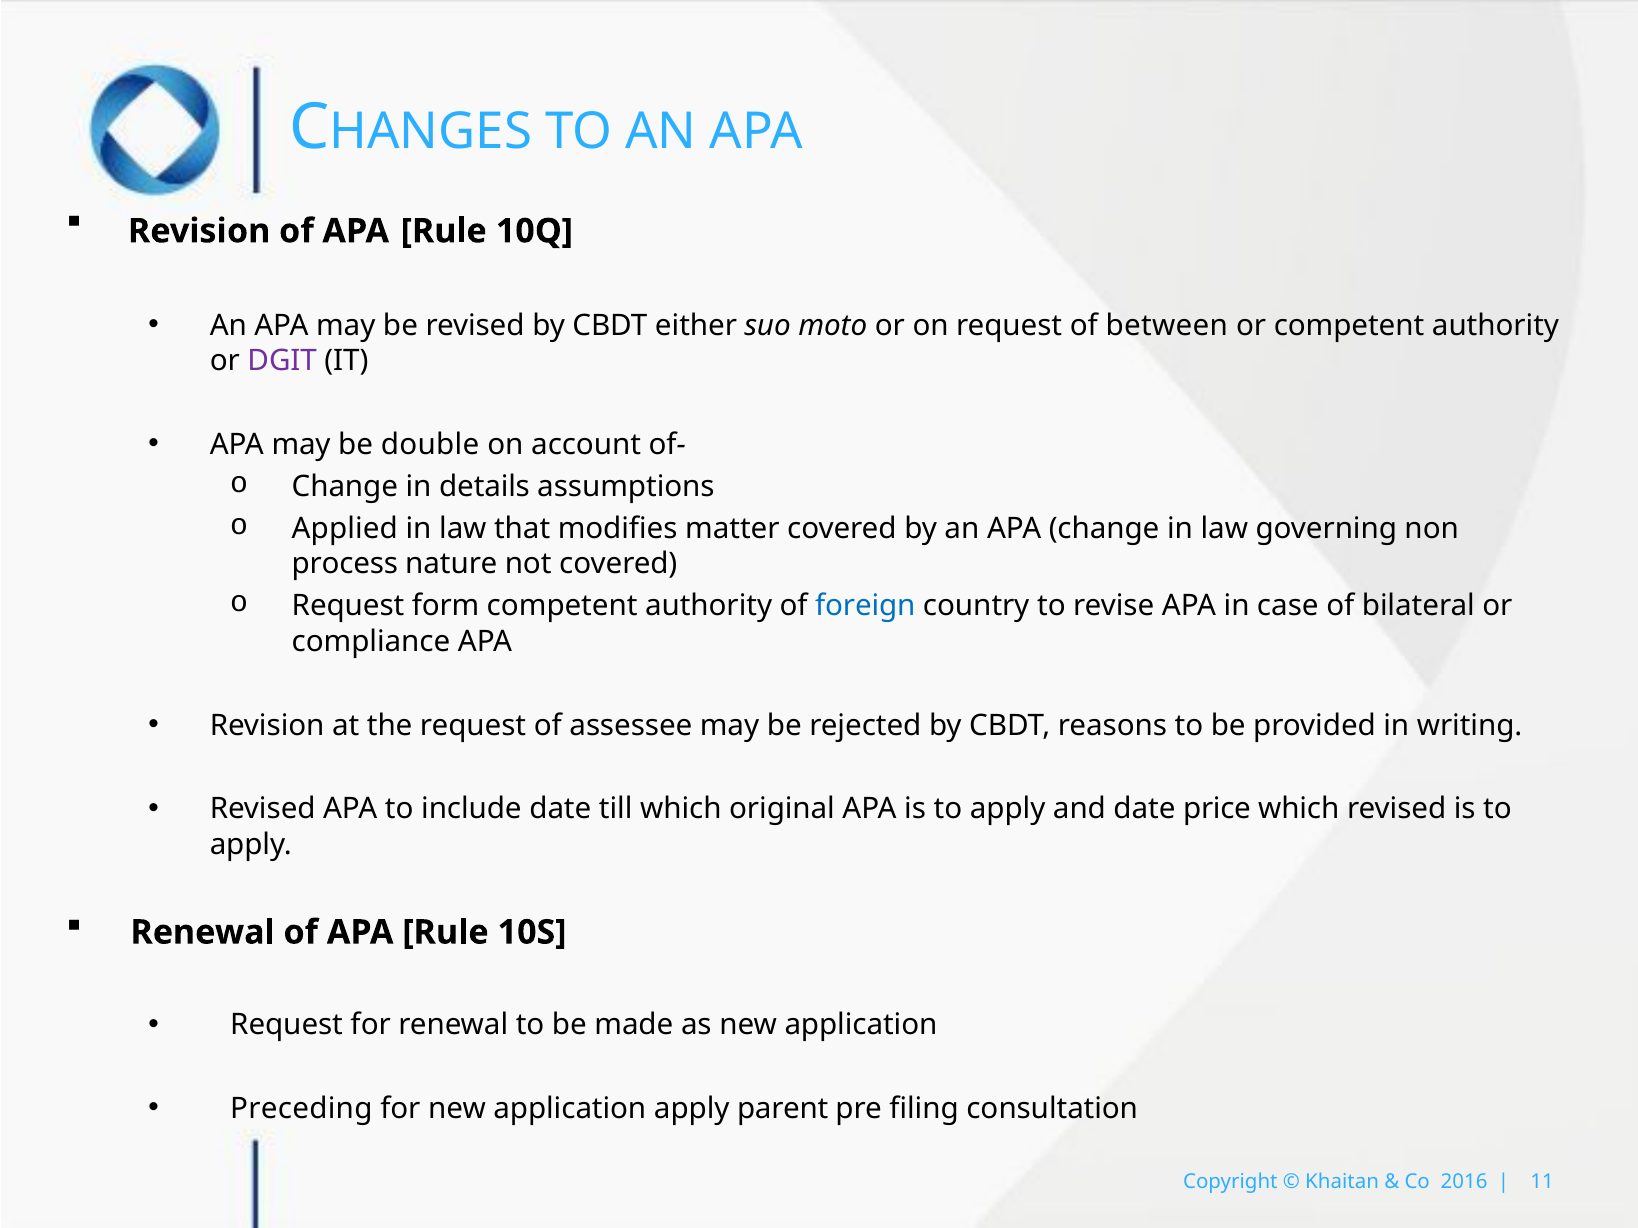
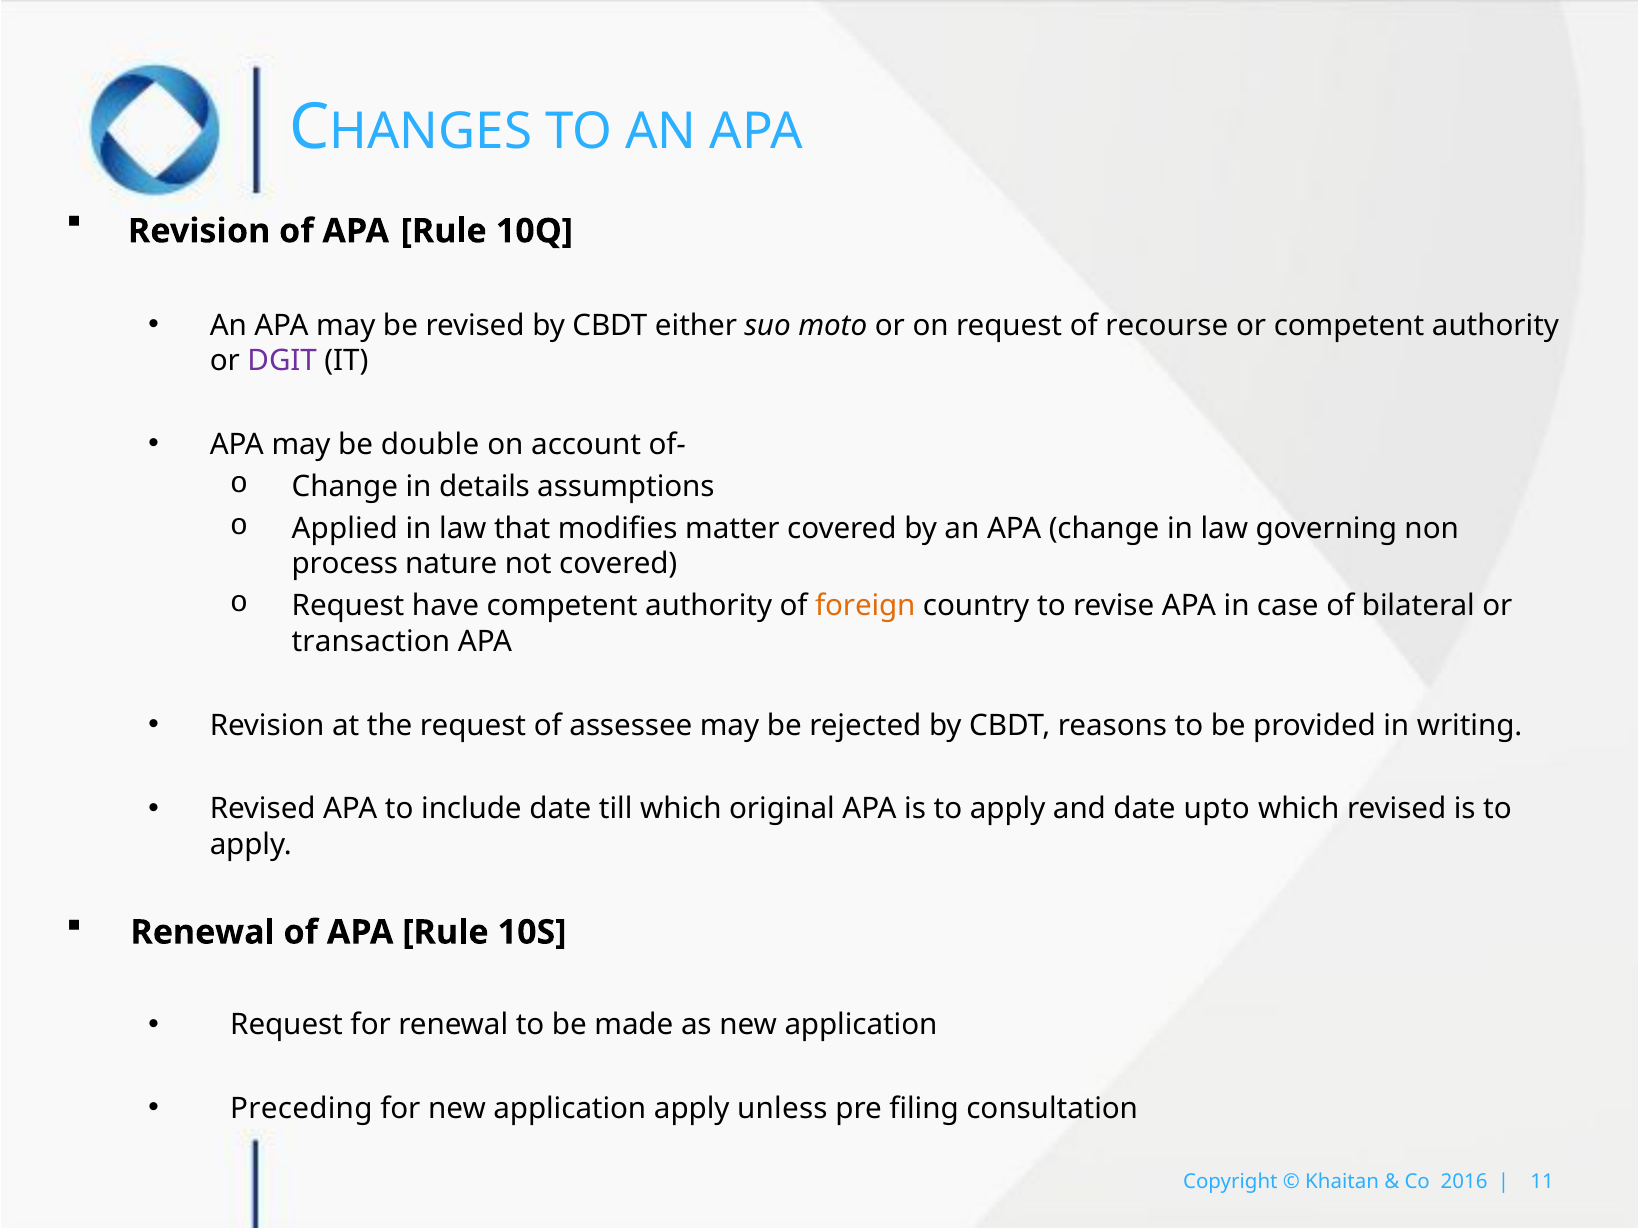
between: between -> recourse
form: form -> have
foreign colour: blue -> orange
compliance: compliance -> transaction
price: price -> upto
parent: parent -> unless
